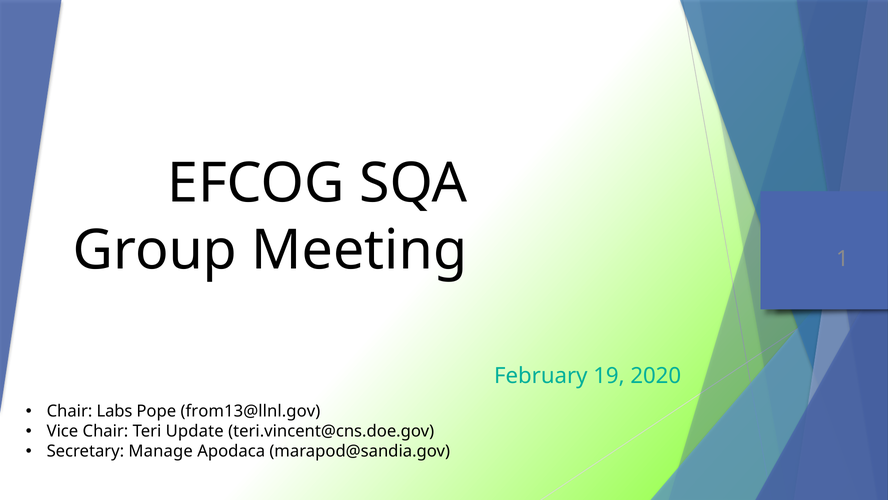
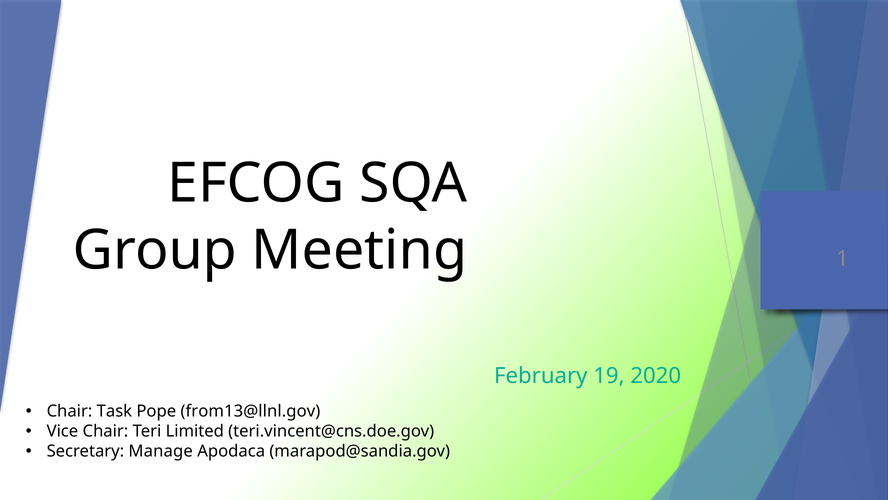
Labs: Labs -> Task
Update: Update -> Limited
